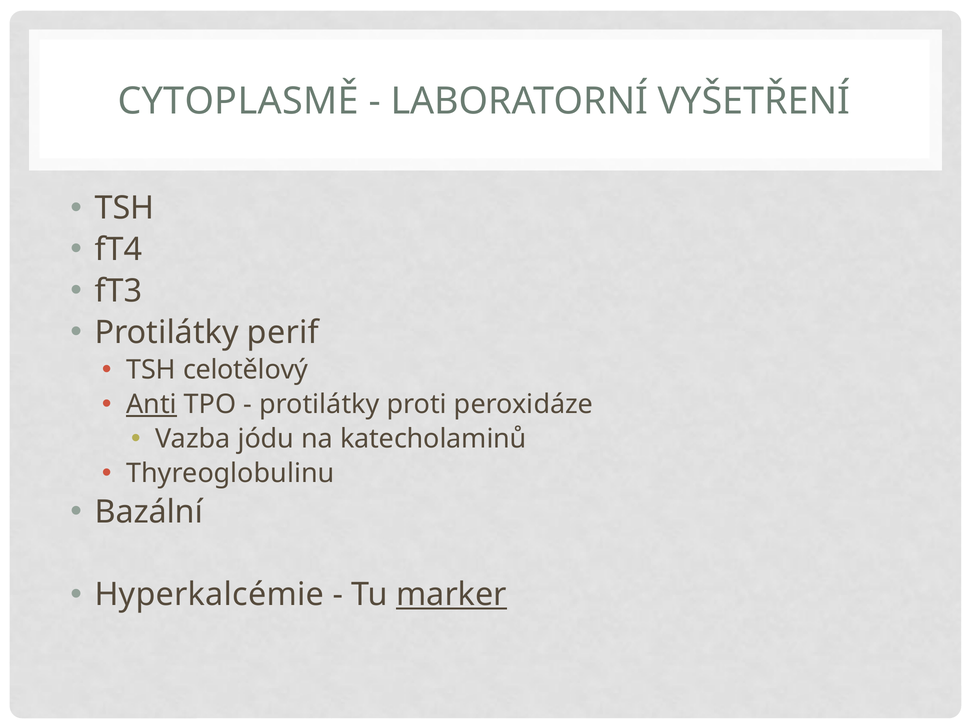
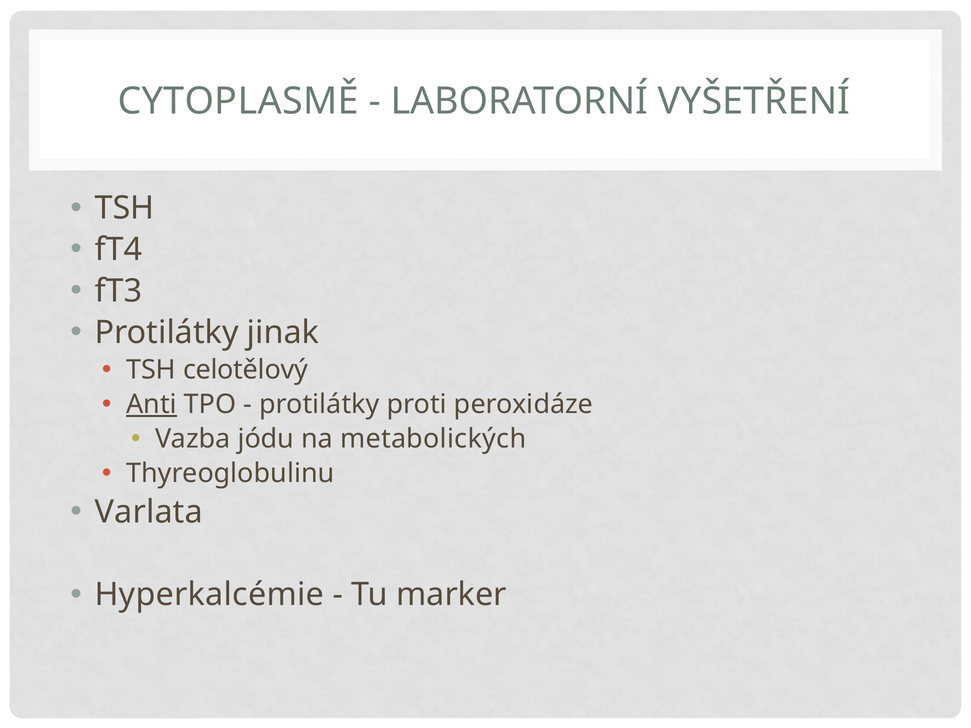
perif: perif -> jinak
katecholaminů: katecholaminů -> metabolických
Bazální: Bazální -> Varlata
marker underline: present -> none
